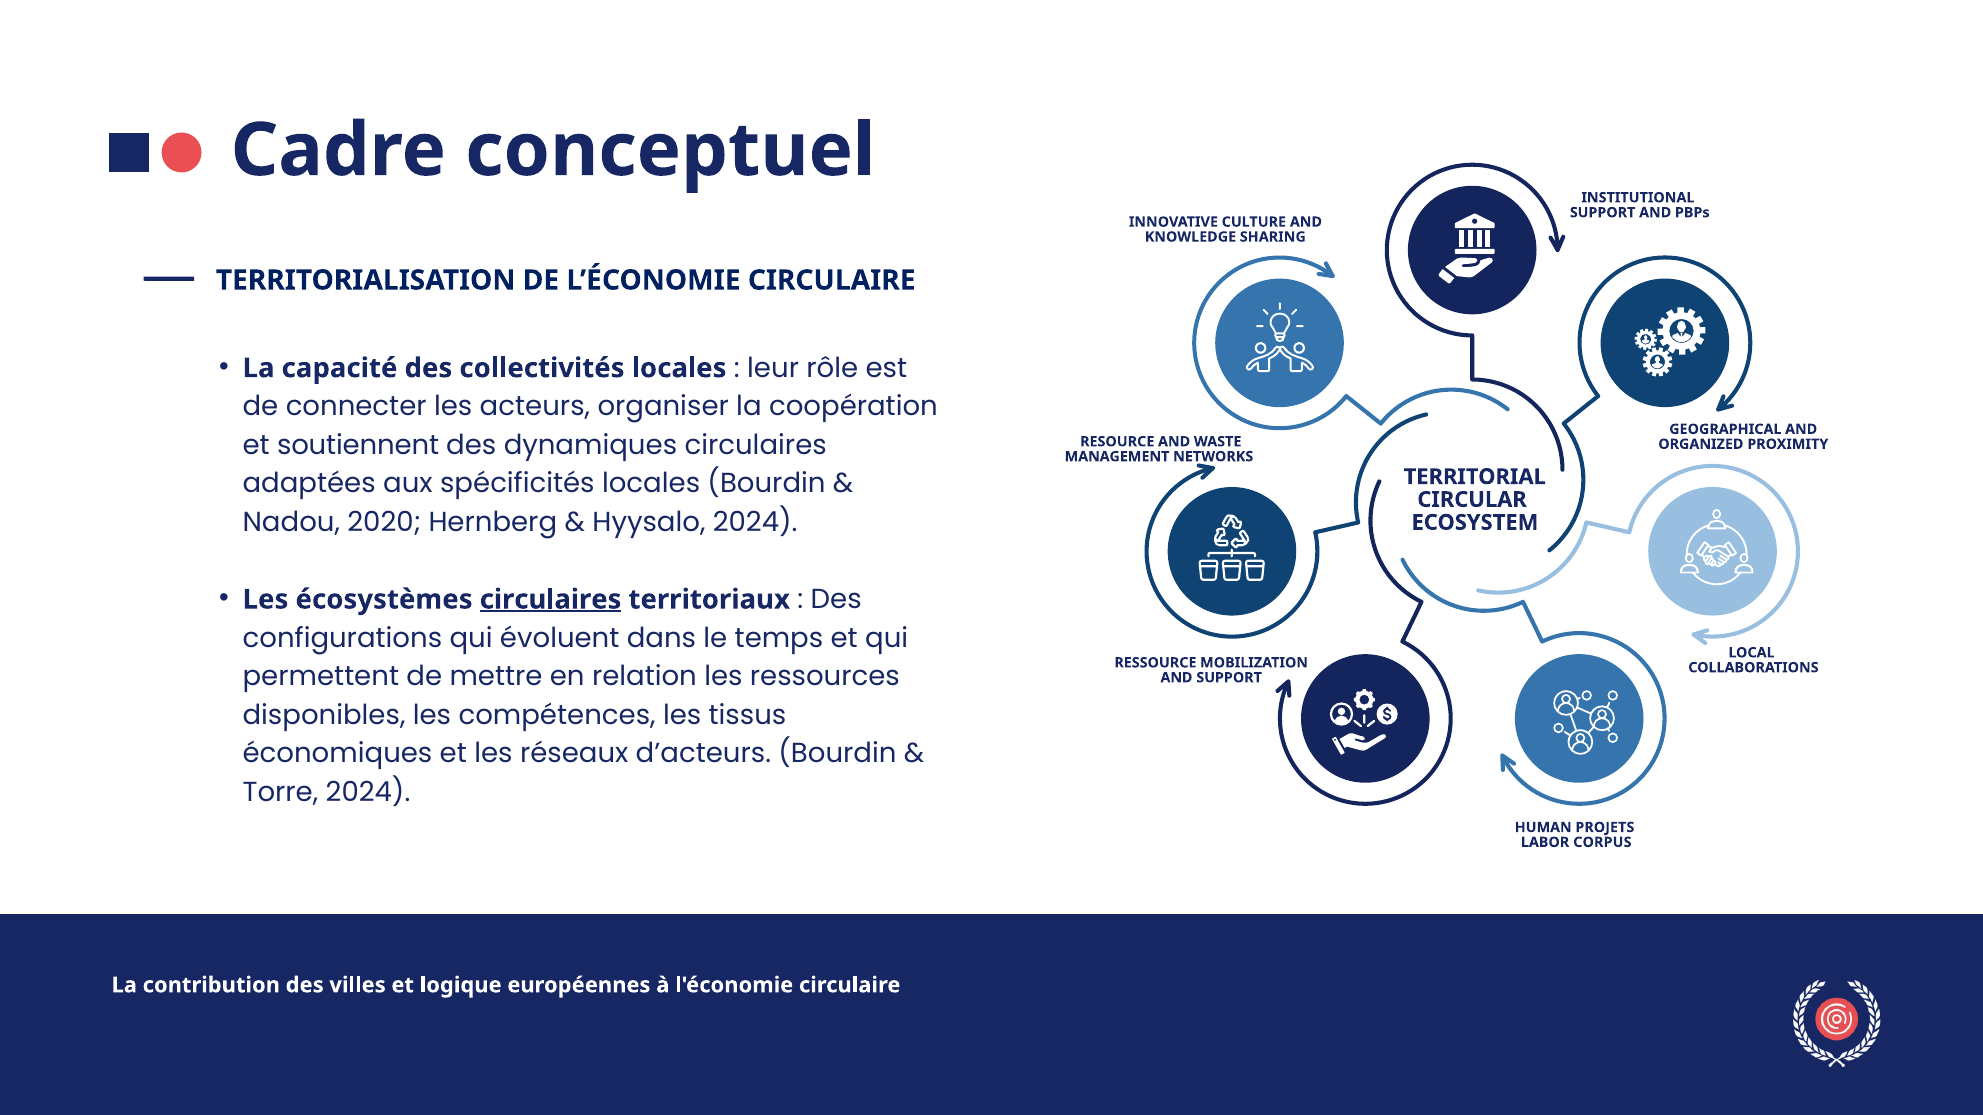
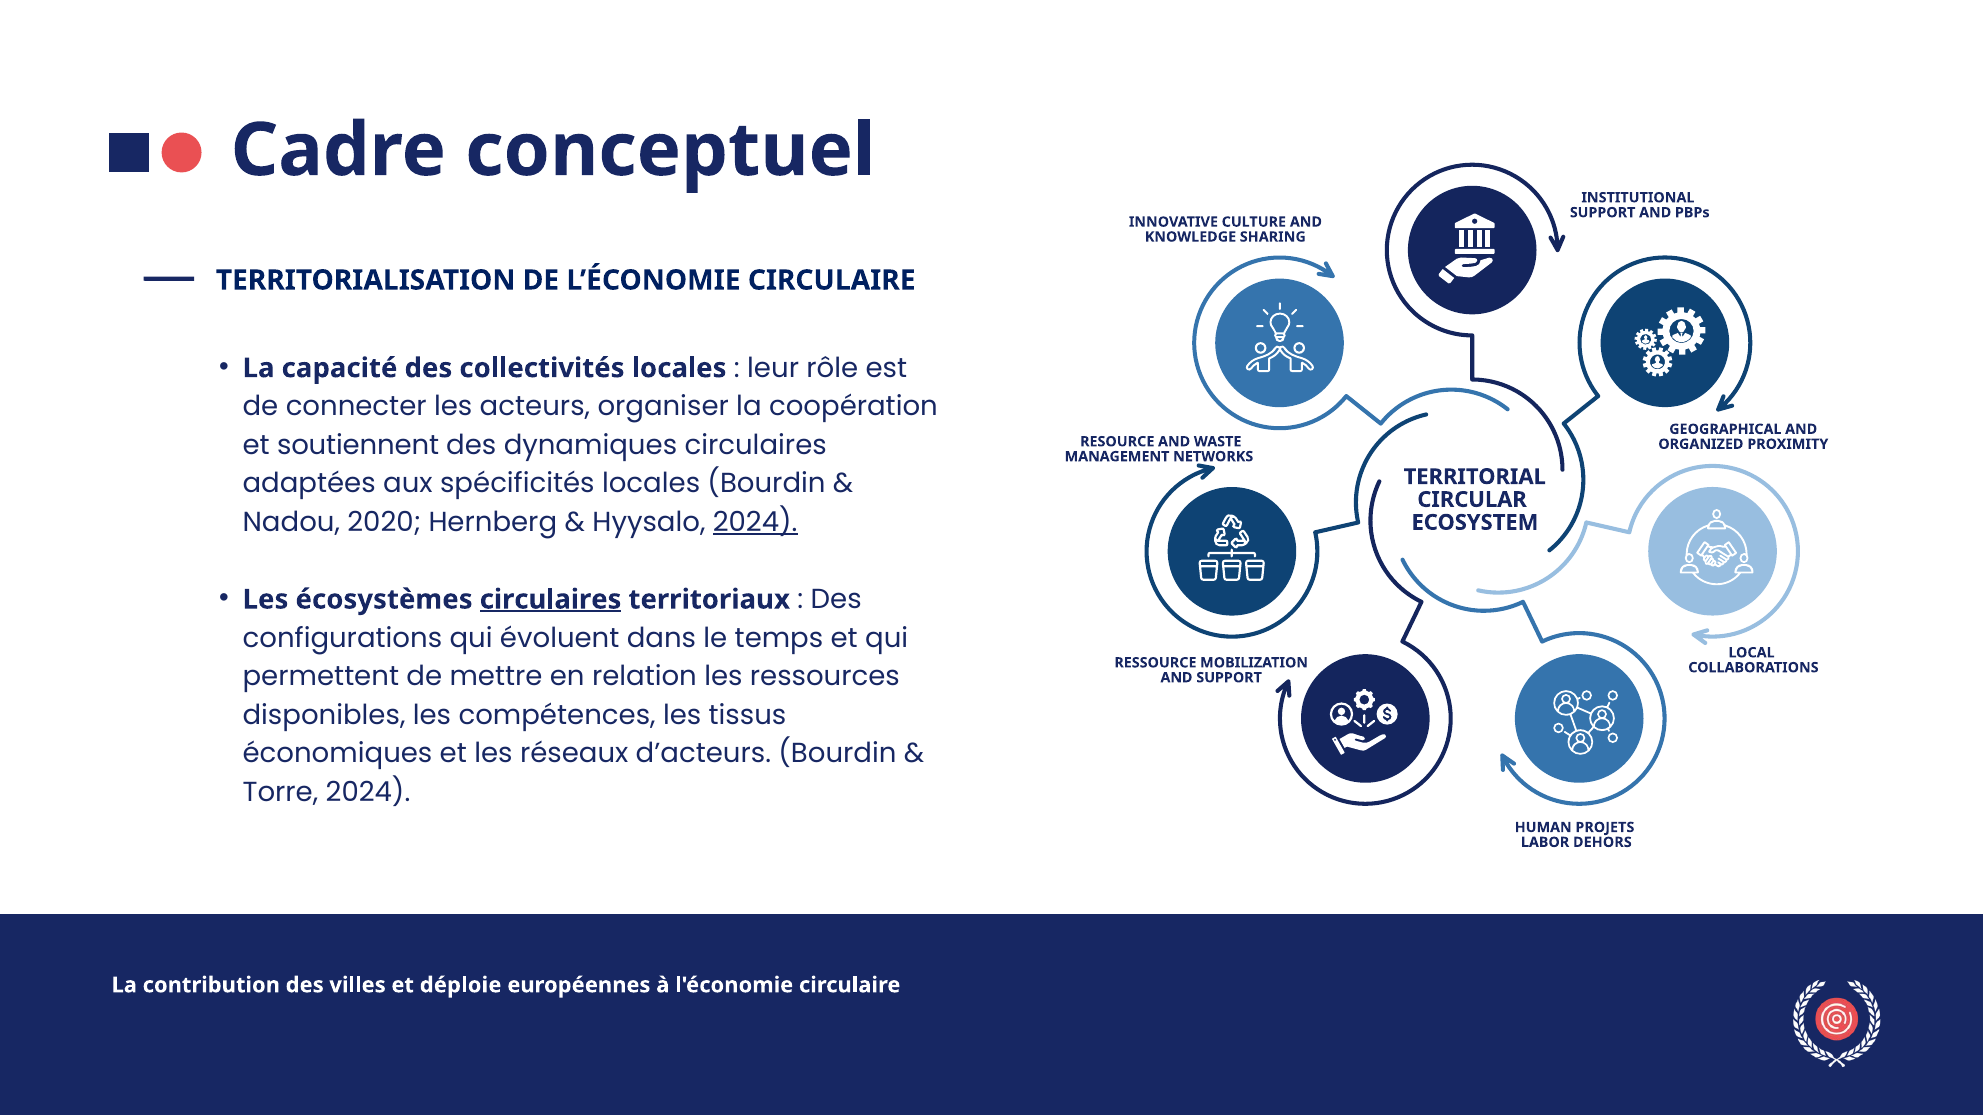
2024 at (755, 523) underline: none -> present
CORPUS: CORPUS -> DEHORS
logique: logique -> déploie
